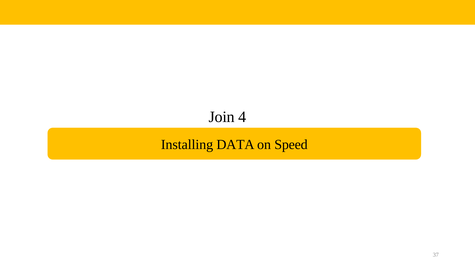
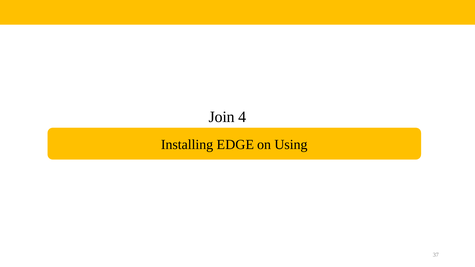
DATA: DATA -> EDGE
Speed: Speed -> Using
